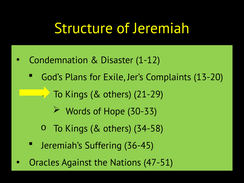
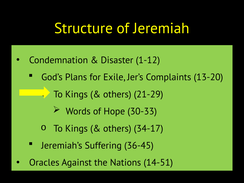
34-58: 34-58 -> 34-17
47-51: 47-51 -> 14-51
